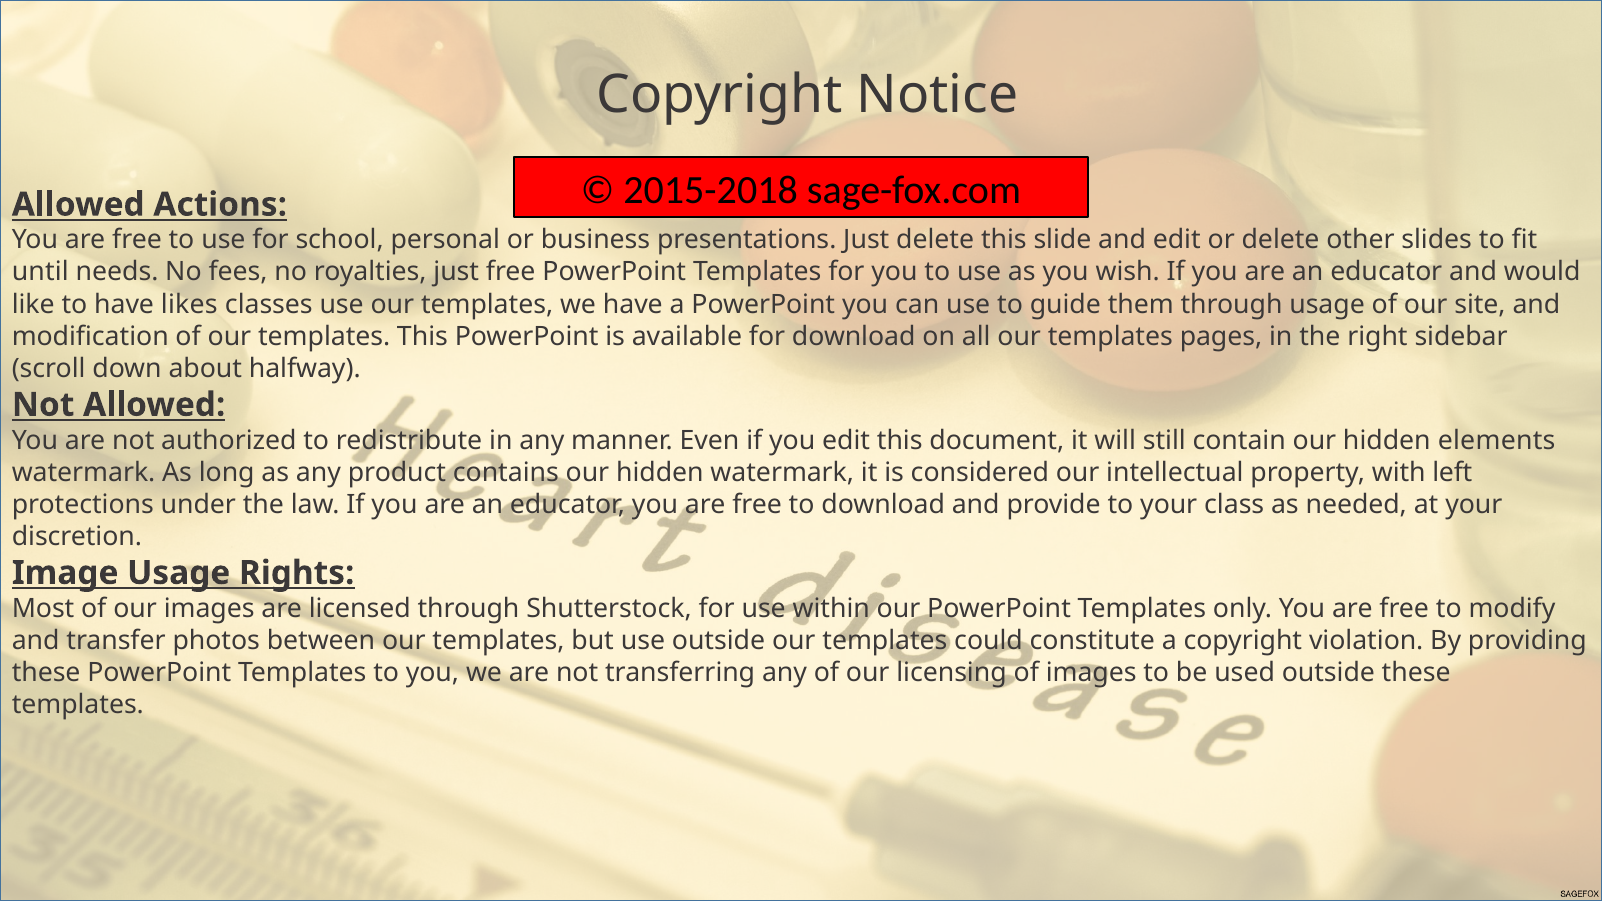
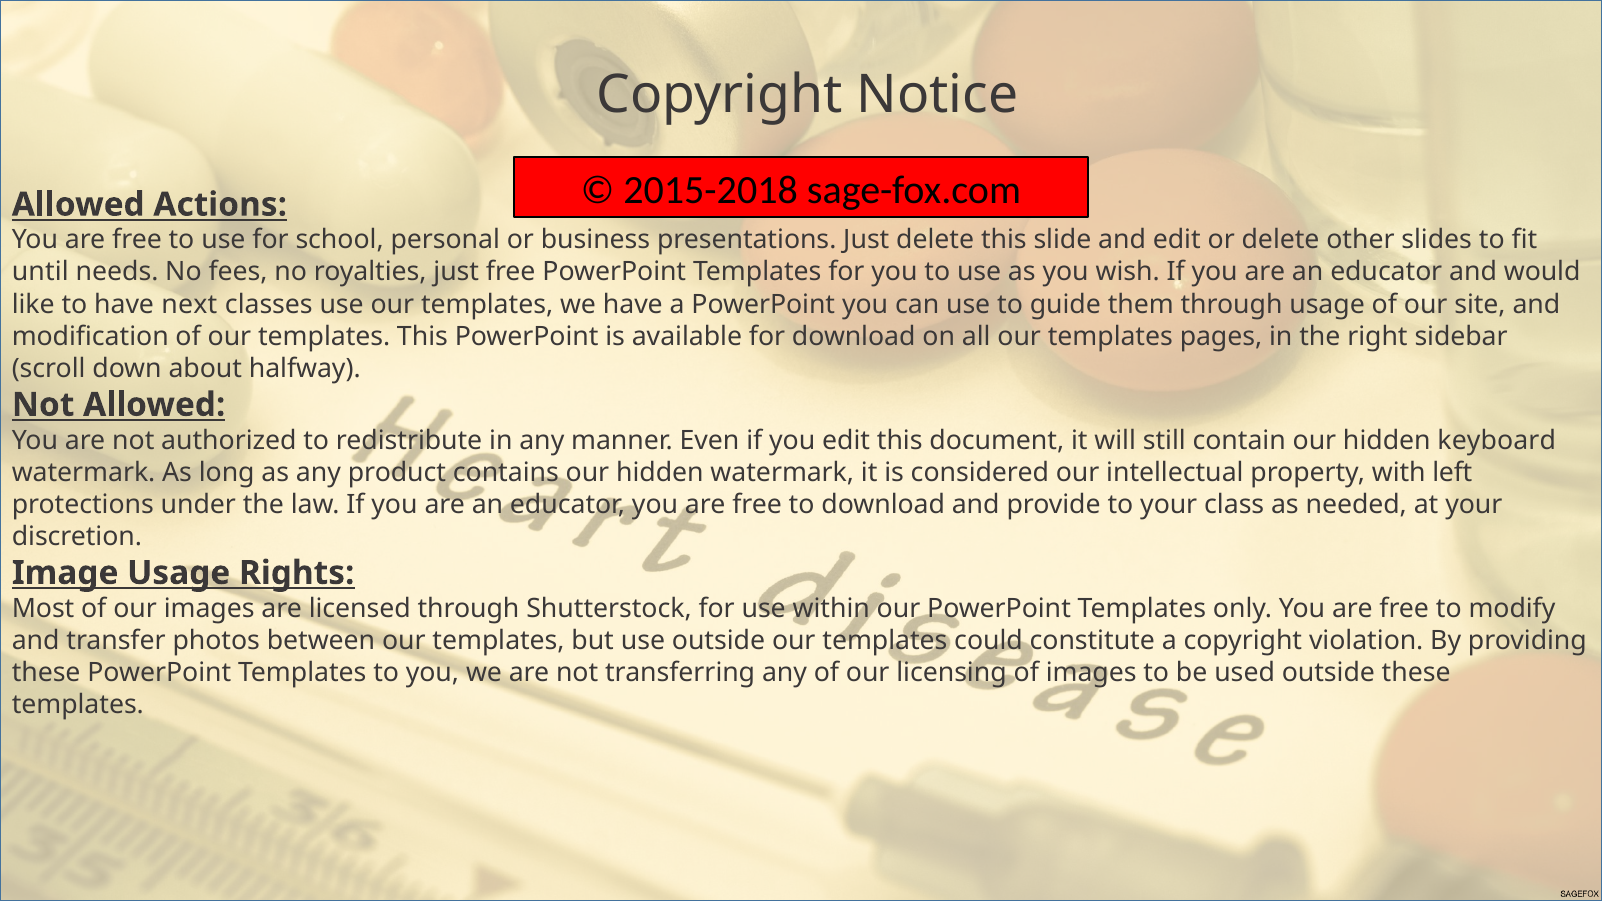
likes: likes -> next
elements: elements -> keyboard
